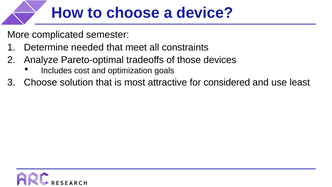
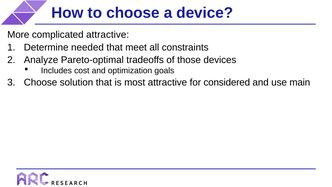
complicated semester: semester -> attractive
least: least -> main
